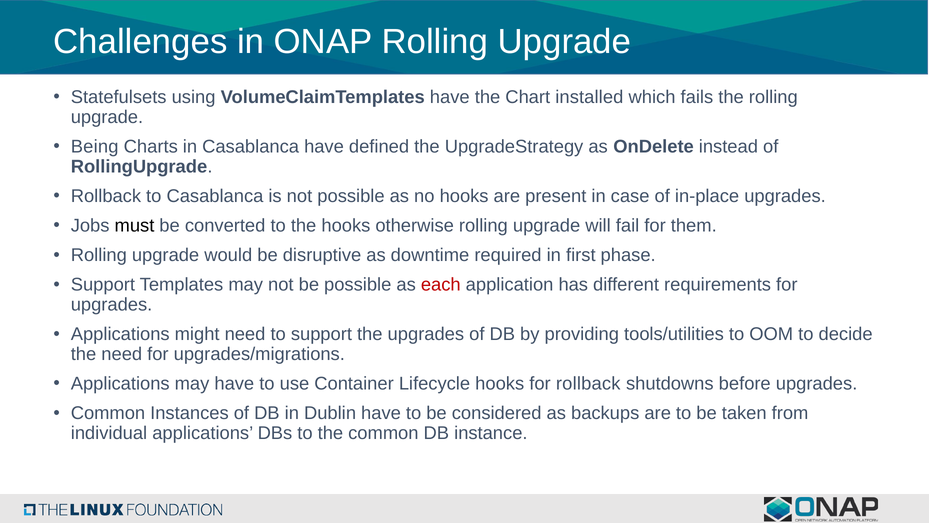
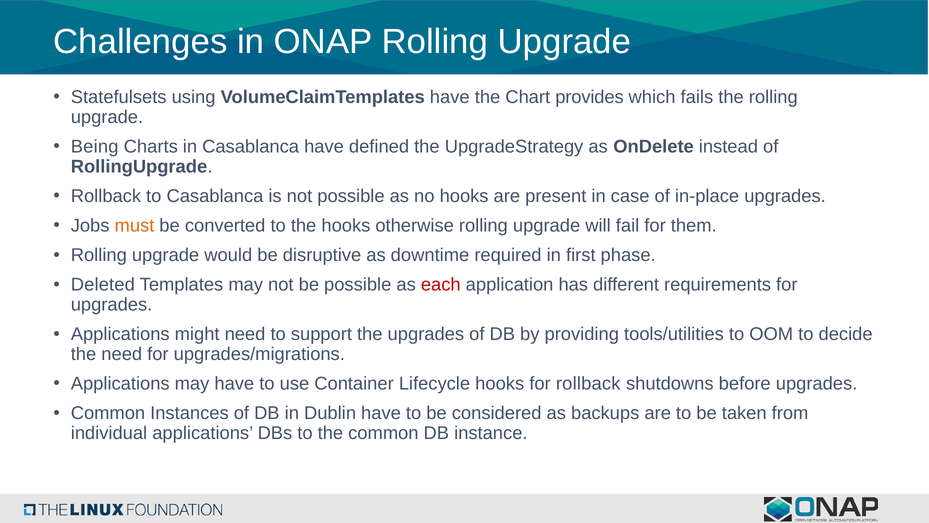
installed: installed -> provides
must colour: black -> orange
Support at (103, 285): Support -> Deleted
